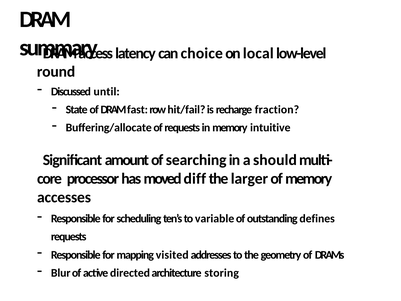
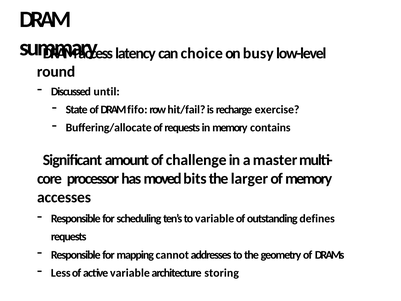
local: local -> busy
fast: fast -> fifo
fraction: fraction -> exercise
intuitive: intuitive -> contains
searching: searching -> challenge
should: should -> master
diff: diff -> bits
visited: visited -> cannot
Blur: Blur -> Less
active directed: directed -> variable
